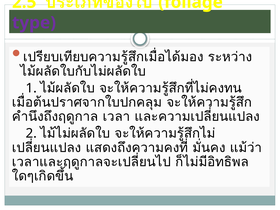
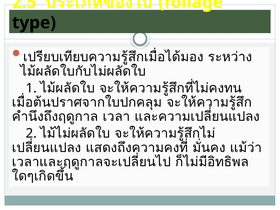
type colour: purple -> black
